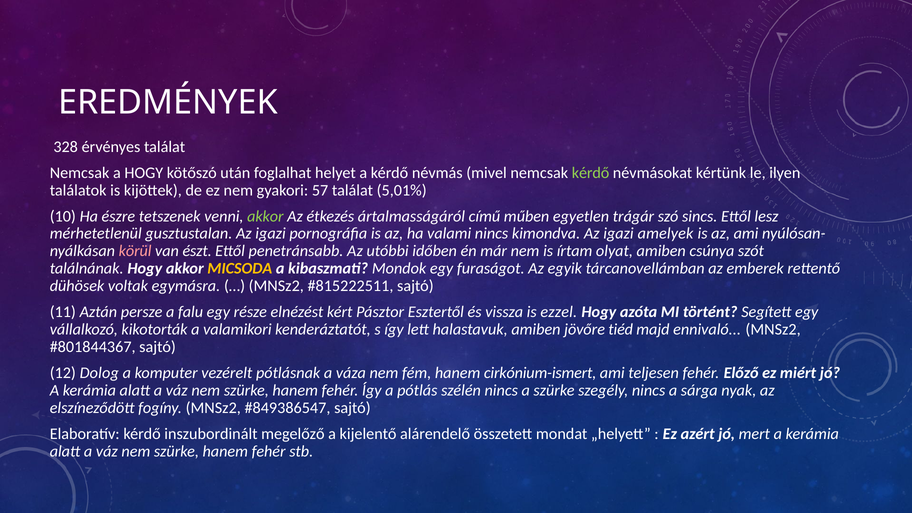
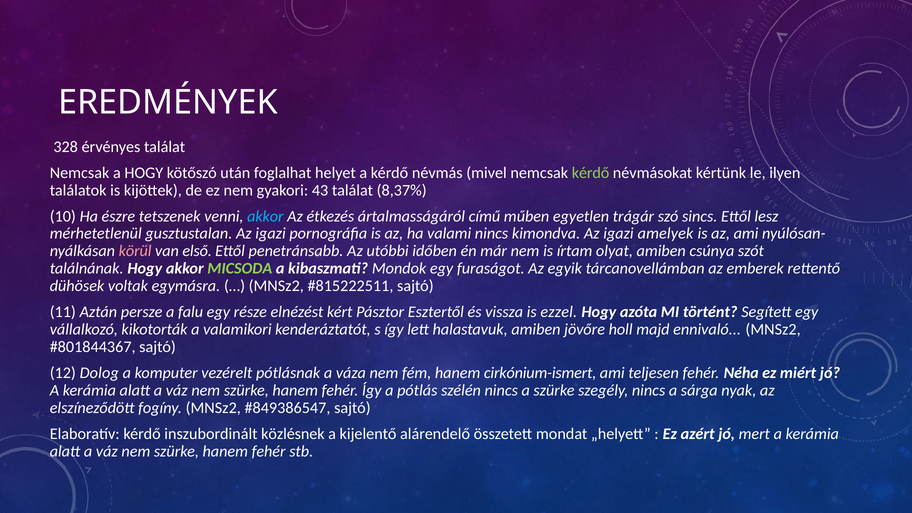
57: 57 -> 43
5,01%: 5,01% -> 8,37%
akkor at (265, 216) colour: light green -> light blue
észt: észt -> első
MICSODA colour: yellow -> light green
tiéd: tiéd -> holl
Előző: Előző -> Néha
megelőző: megelőző -> közlésnek
